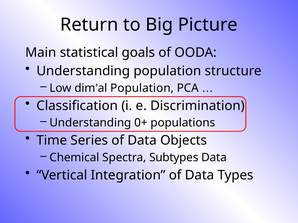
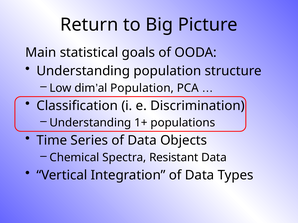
0+: 0+ -> 1+
Subtypes: Subtypes -> Resistant
